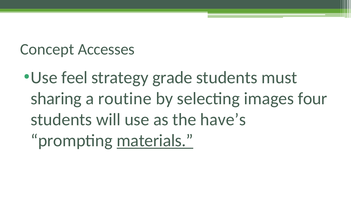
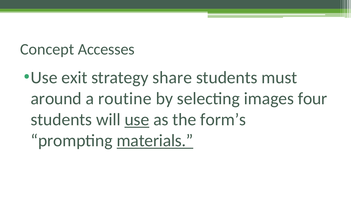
feel: feel -> exit
grade: grade -> share
sharing: sharing -> around
use at (137, 120) underline: none -> present
have’s: have’s -> form’s
